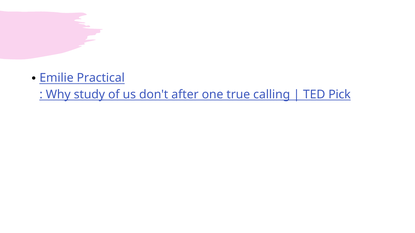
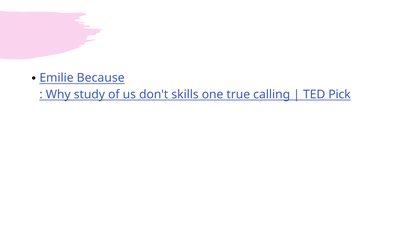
Practical: Practical -> Because
after: after -> skills
